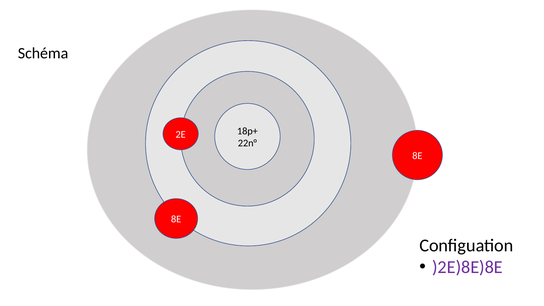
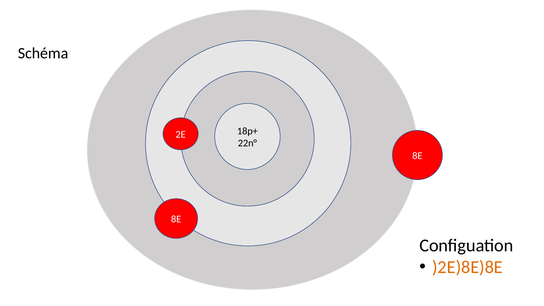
)2E)8E)8E colour: purple -> orange
